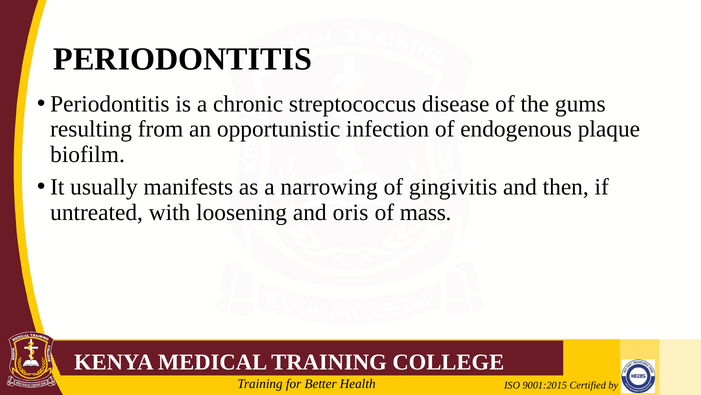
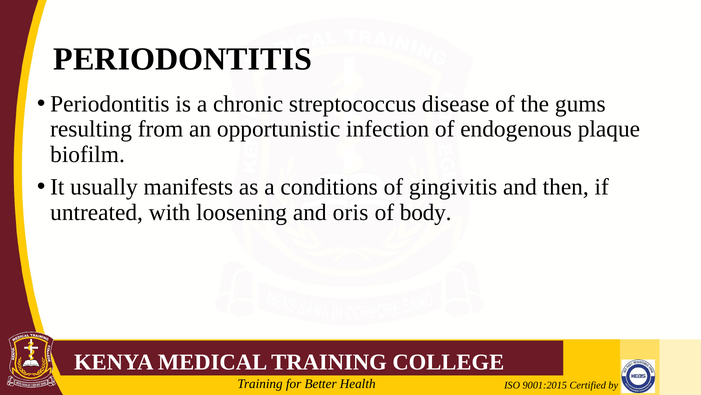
narrowing: narrowing -> conditions
mass: mass -> body
